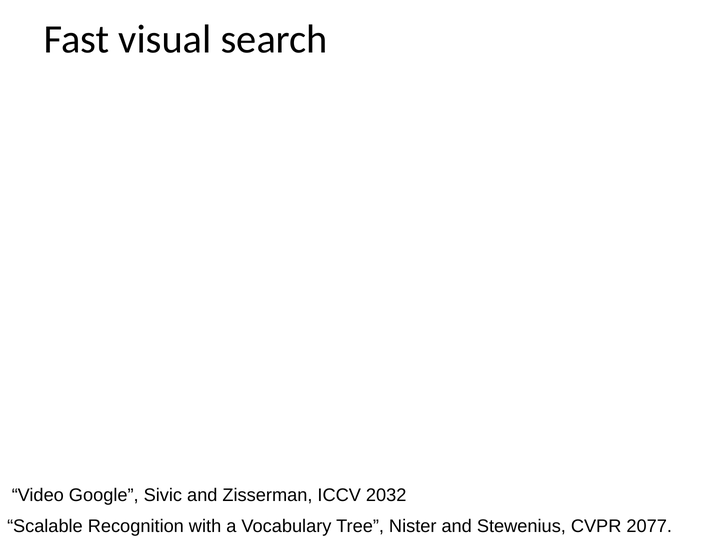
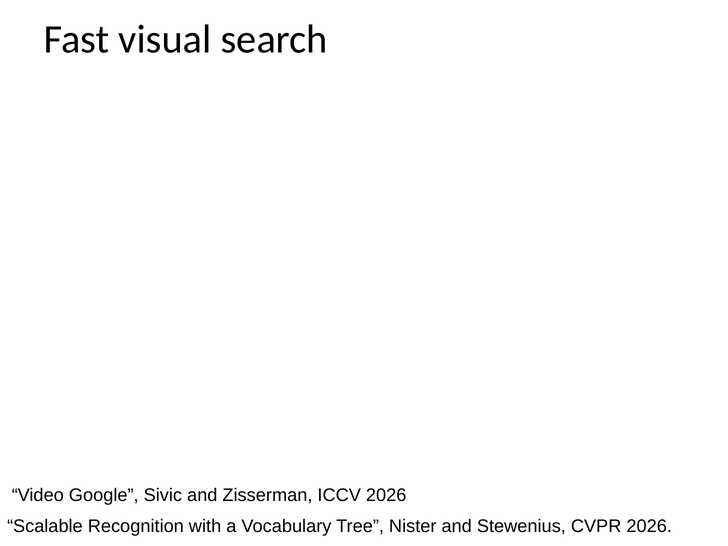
ICCV 2032: 2032 -> 2026
CVPR 2077: 2077 -> 2026
